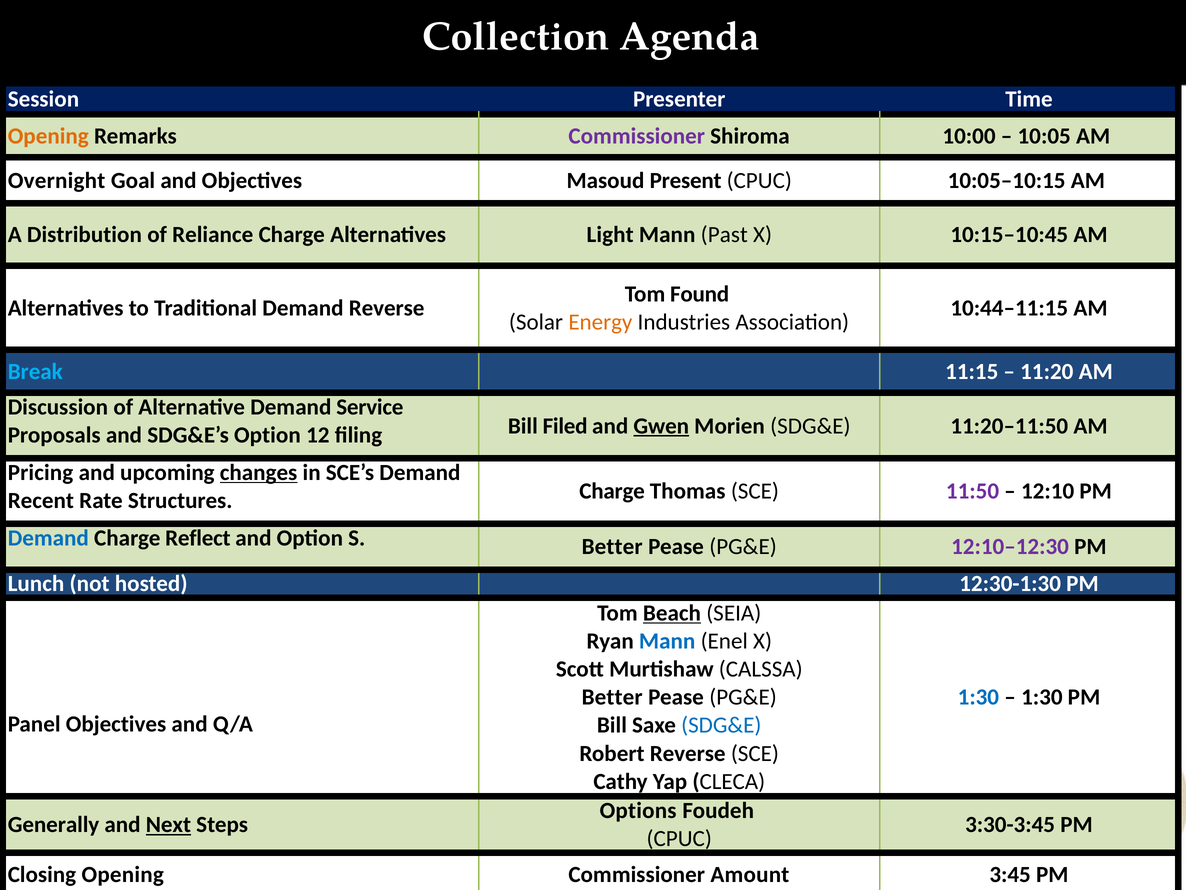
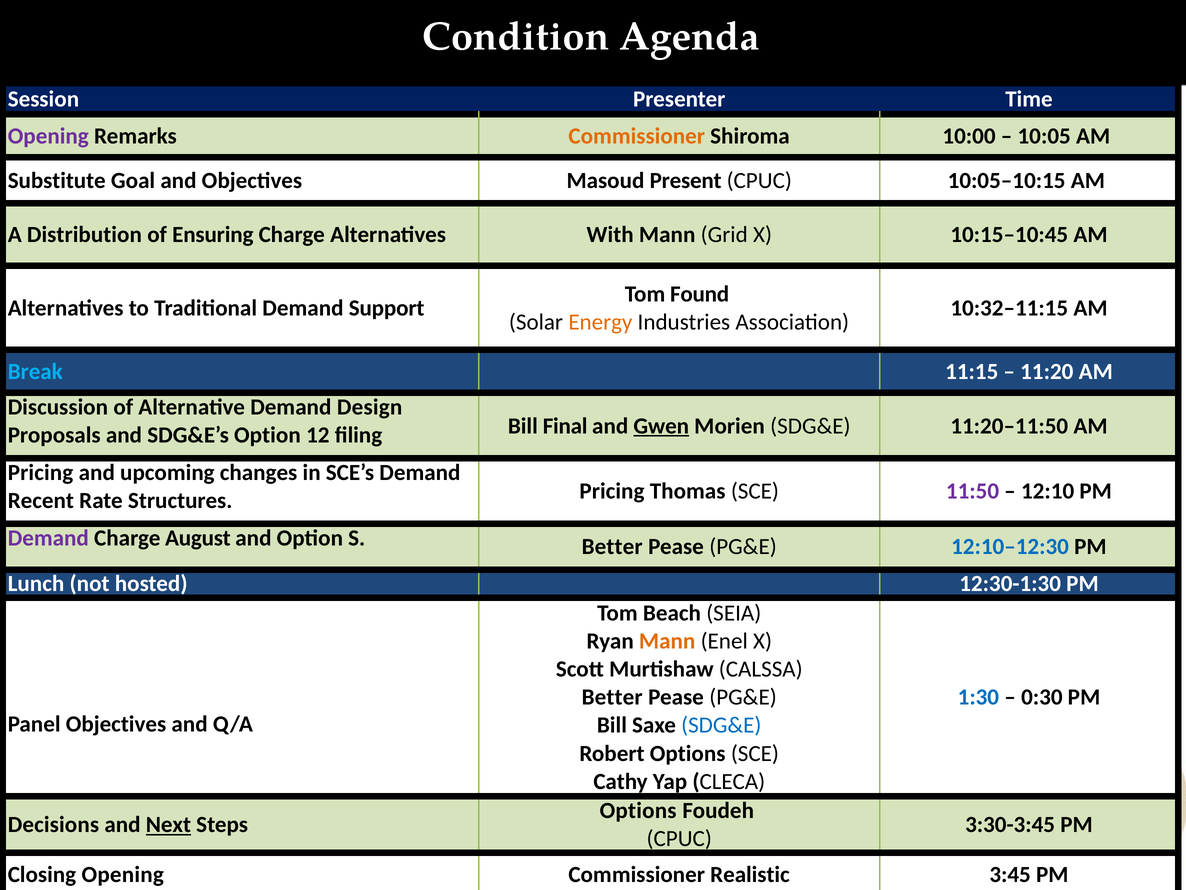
Collection: Collection -> Condition
Opening at (48, 136) colour: orange -> purple
Commissioner at (637, 136) colour: purple -> orange
Overnight: Overnight -> Substitute
Reliance: Reliance -> Ensuring
Light: Light -> With
Past: Past -> Grid
Demand Reverse: Reverse -> Support
10:44–11:15: 10:44–11:15 -> 10:32–11:15
Service: Service -> Design
Filed: Filed -> Final
changes underline: present -> none
Structures Charge: Charge -> Pricing
Demand at (48, 538) colour: blue -> purple
Reflect: Reflect -> August
12:10–12:30 colour: purple -> blue
Beach underline: present -> none
Mann at (667, 641) colour: blue -> orange
1:30 at (1042, 697): 1:30 -> 0:30
Robert Reverse: Reverse -> Options
Generally: Generally -> Decisions
Amount: Amount -> Realistic
